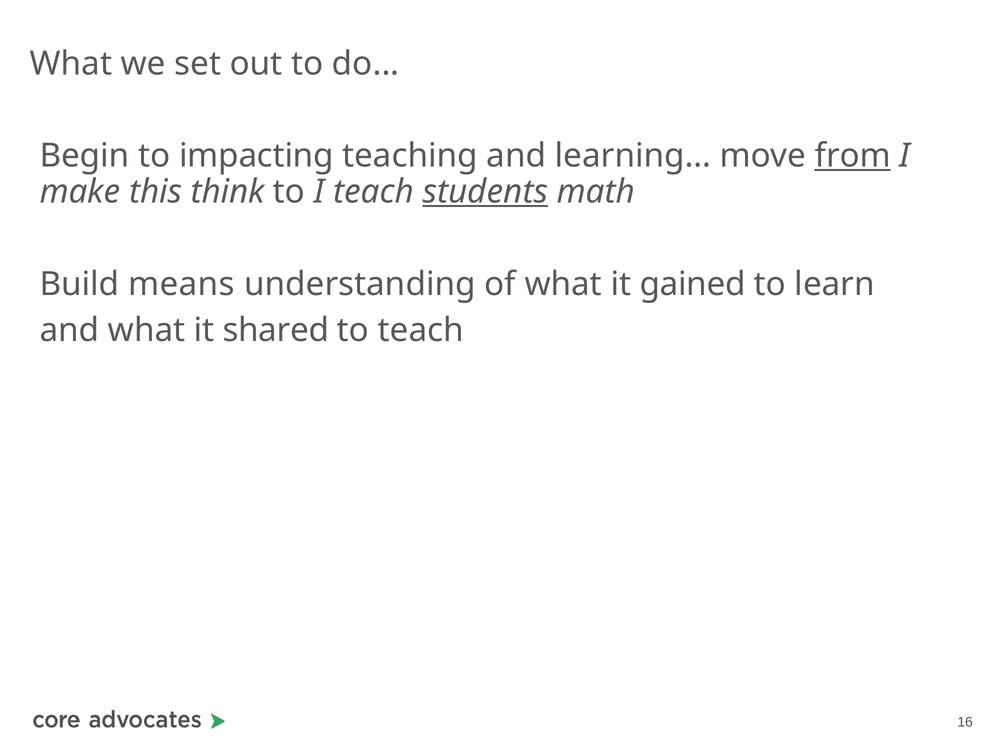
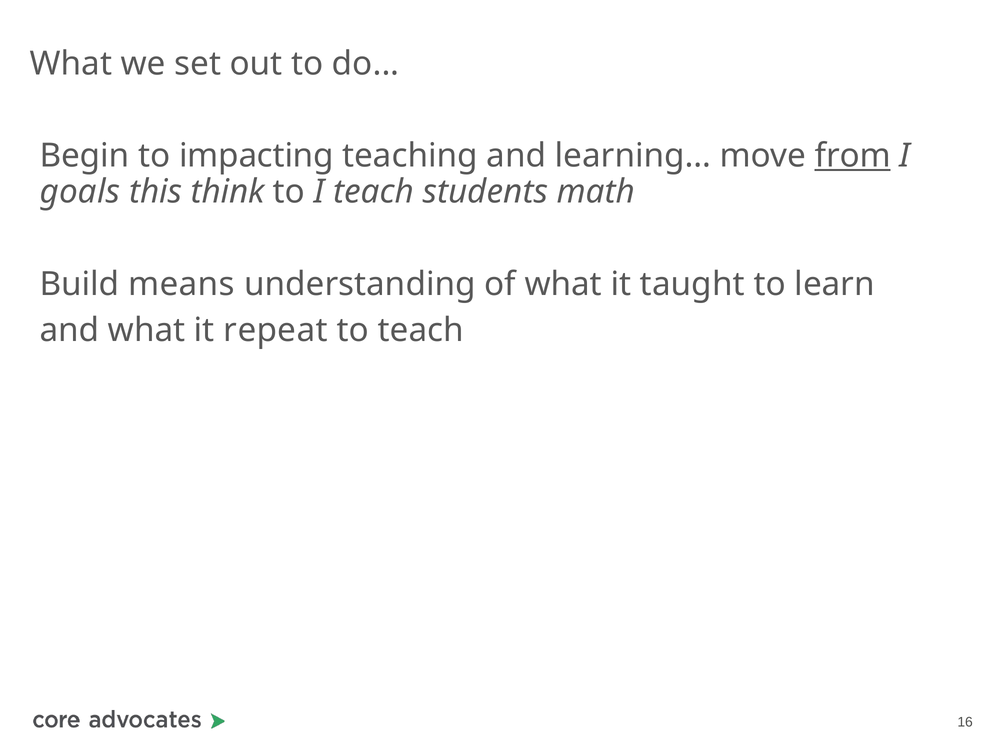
make: make -> goals
students underline: present -> none
gained: gained -> taught
shared: shared -> repeat
